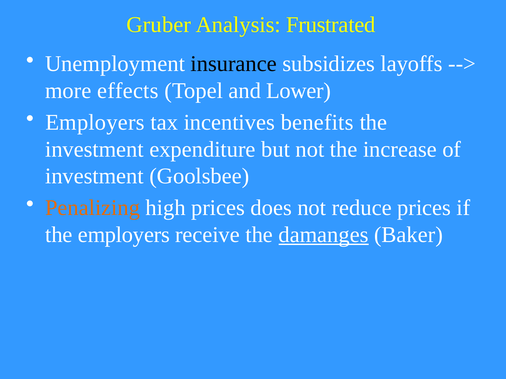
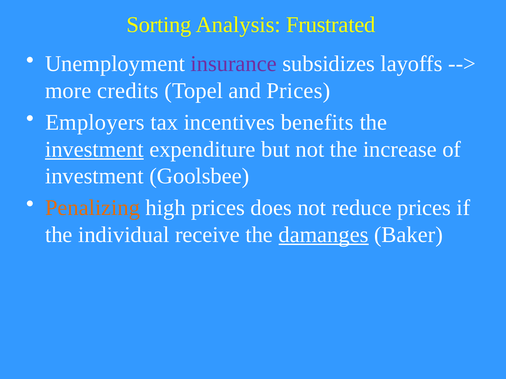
Gruber: Gruber -> Sorting
insurance colour: black -> purple
effects: effects -> credits
and Lower: Lower -> Prices
investment at (94, 149) underline: none -> present
the employers: employers -> individual
